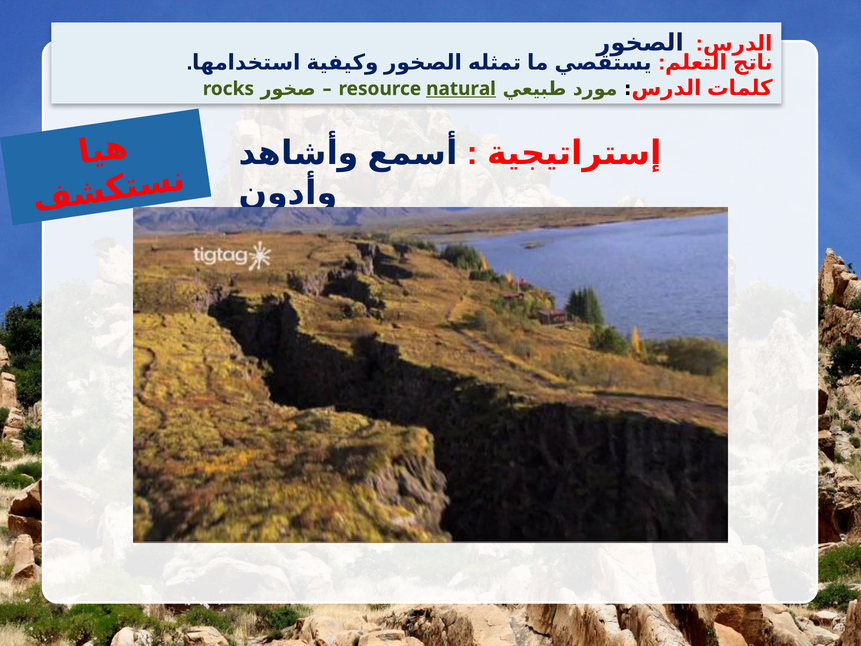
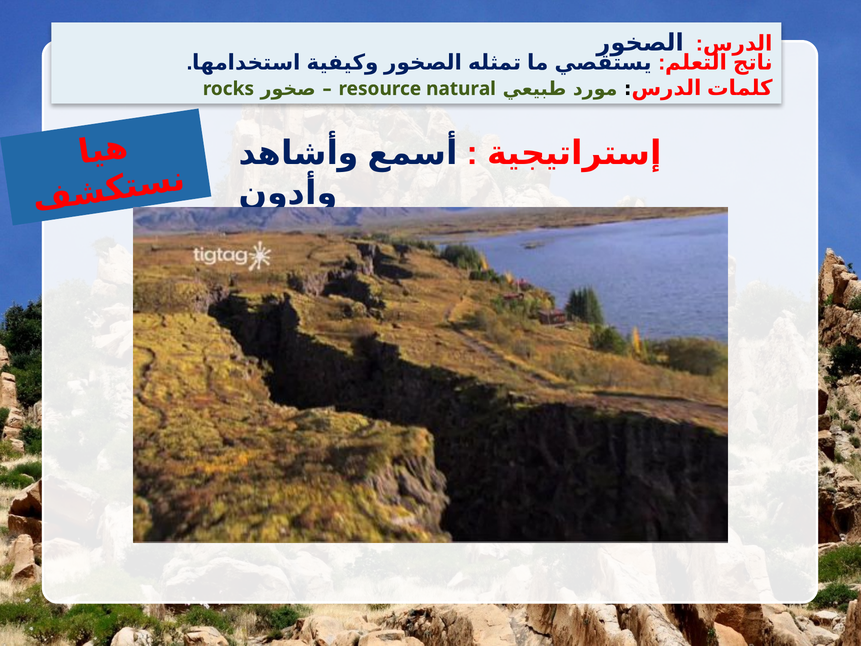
natural underline: present -> none
